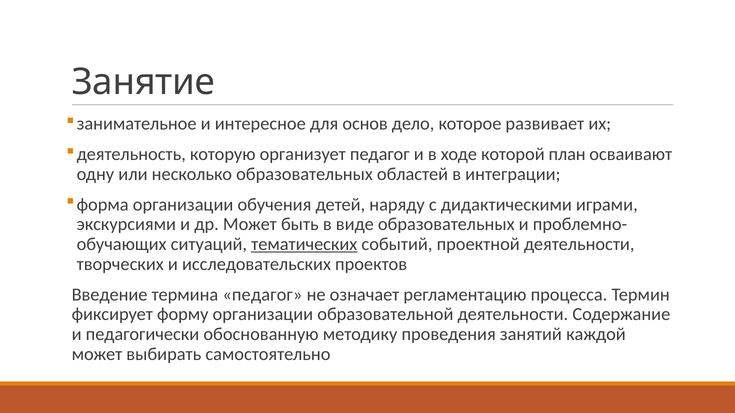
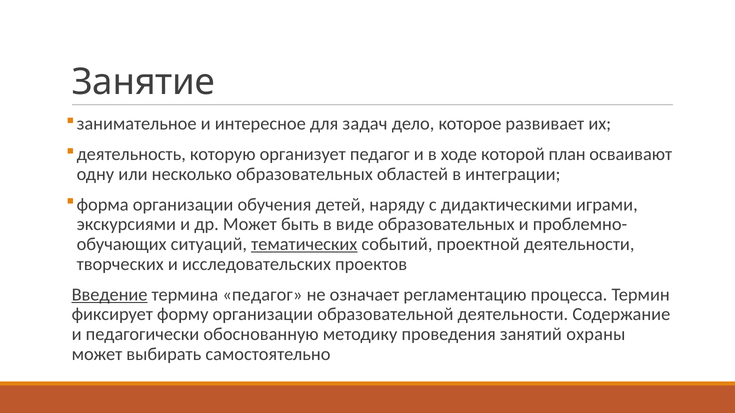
основ: основ -> задач
Введение underline: none -> present
каждой: каждой -> охраны
